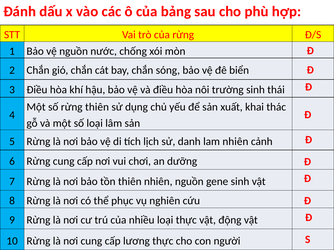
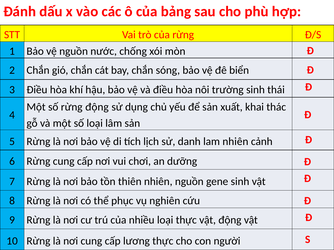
rừng thiên: thiên -> động
